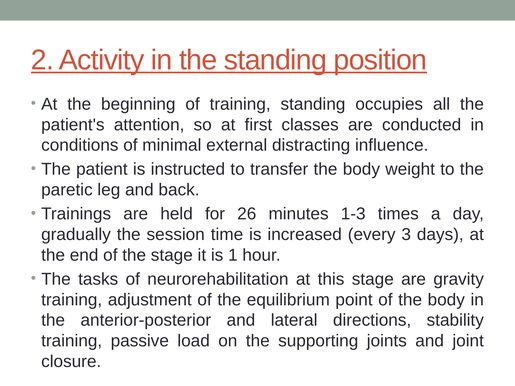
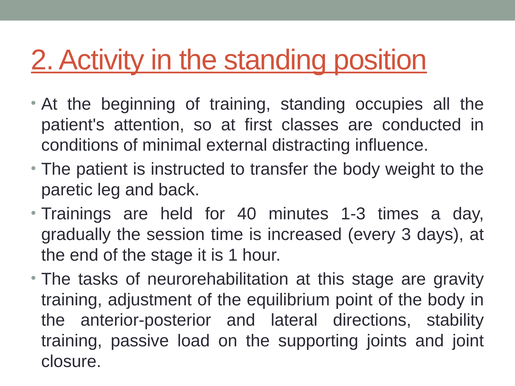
26: 26 -> 40
